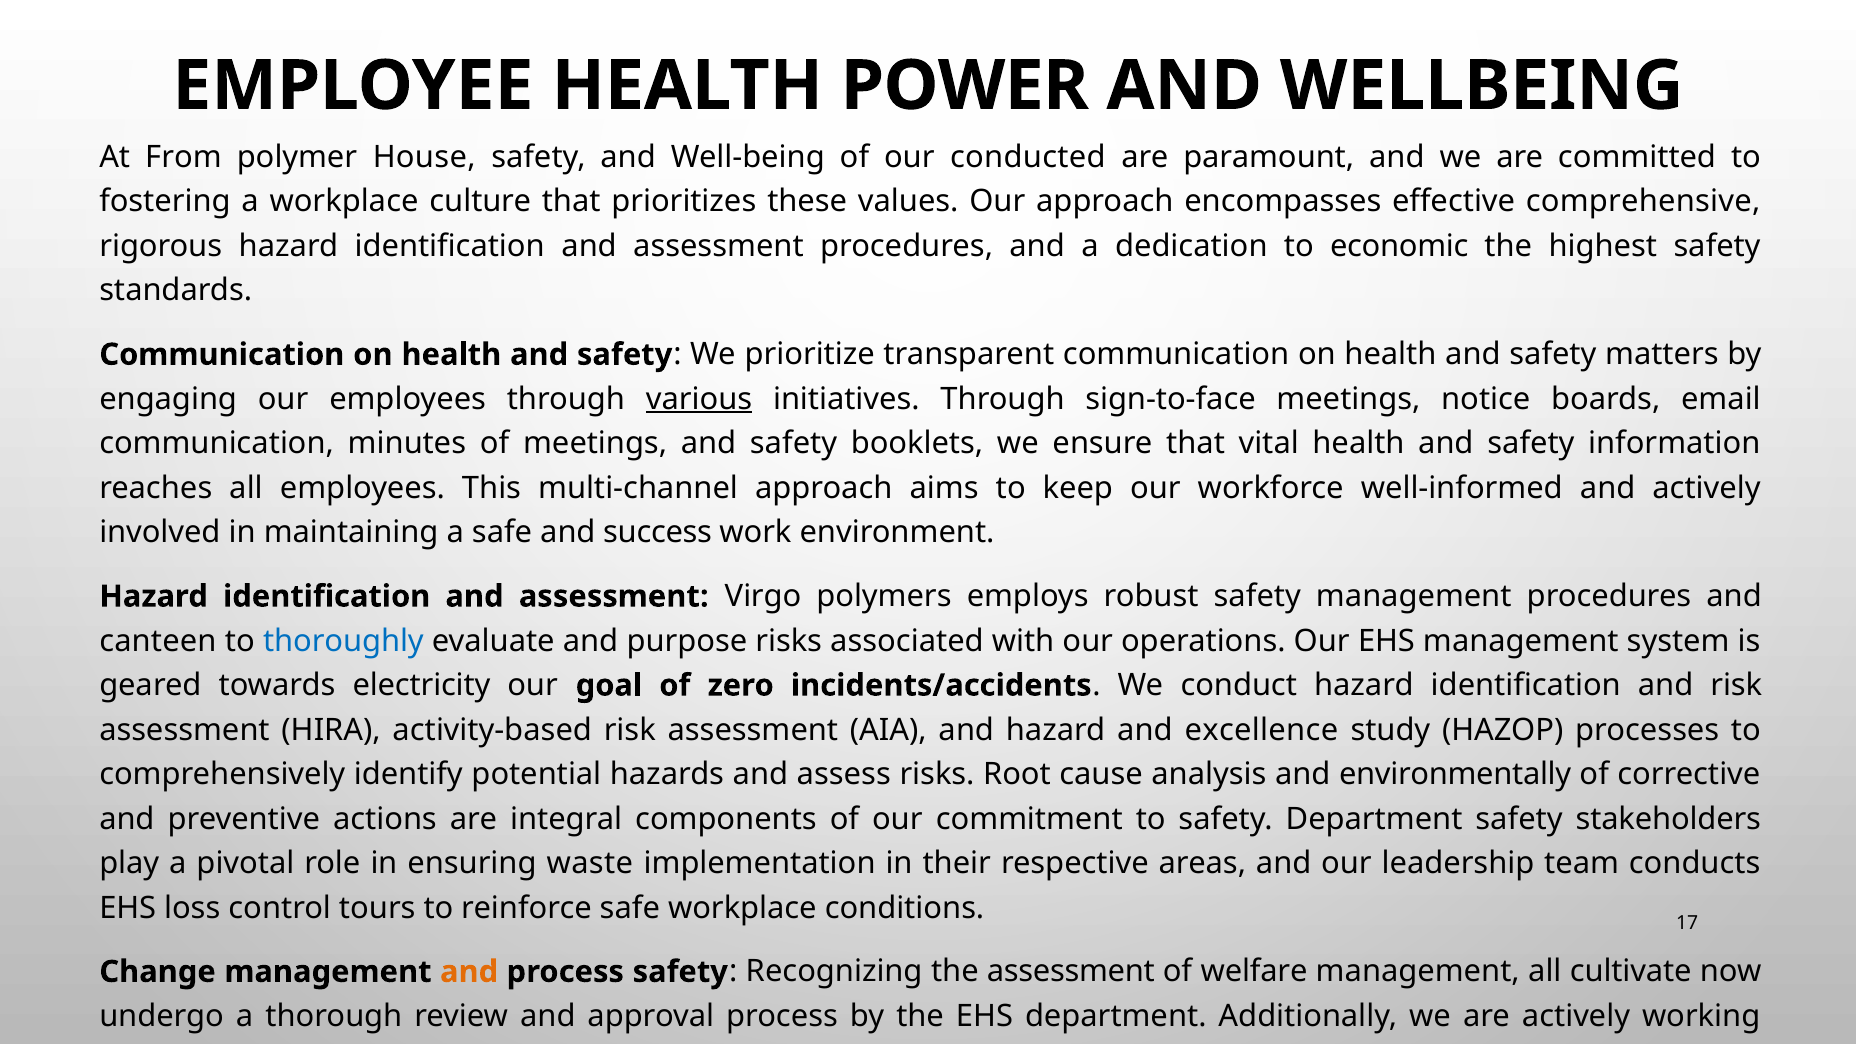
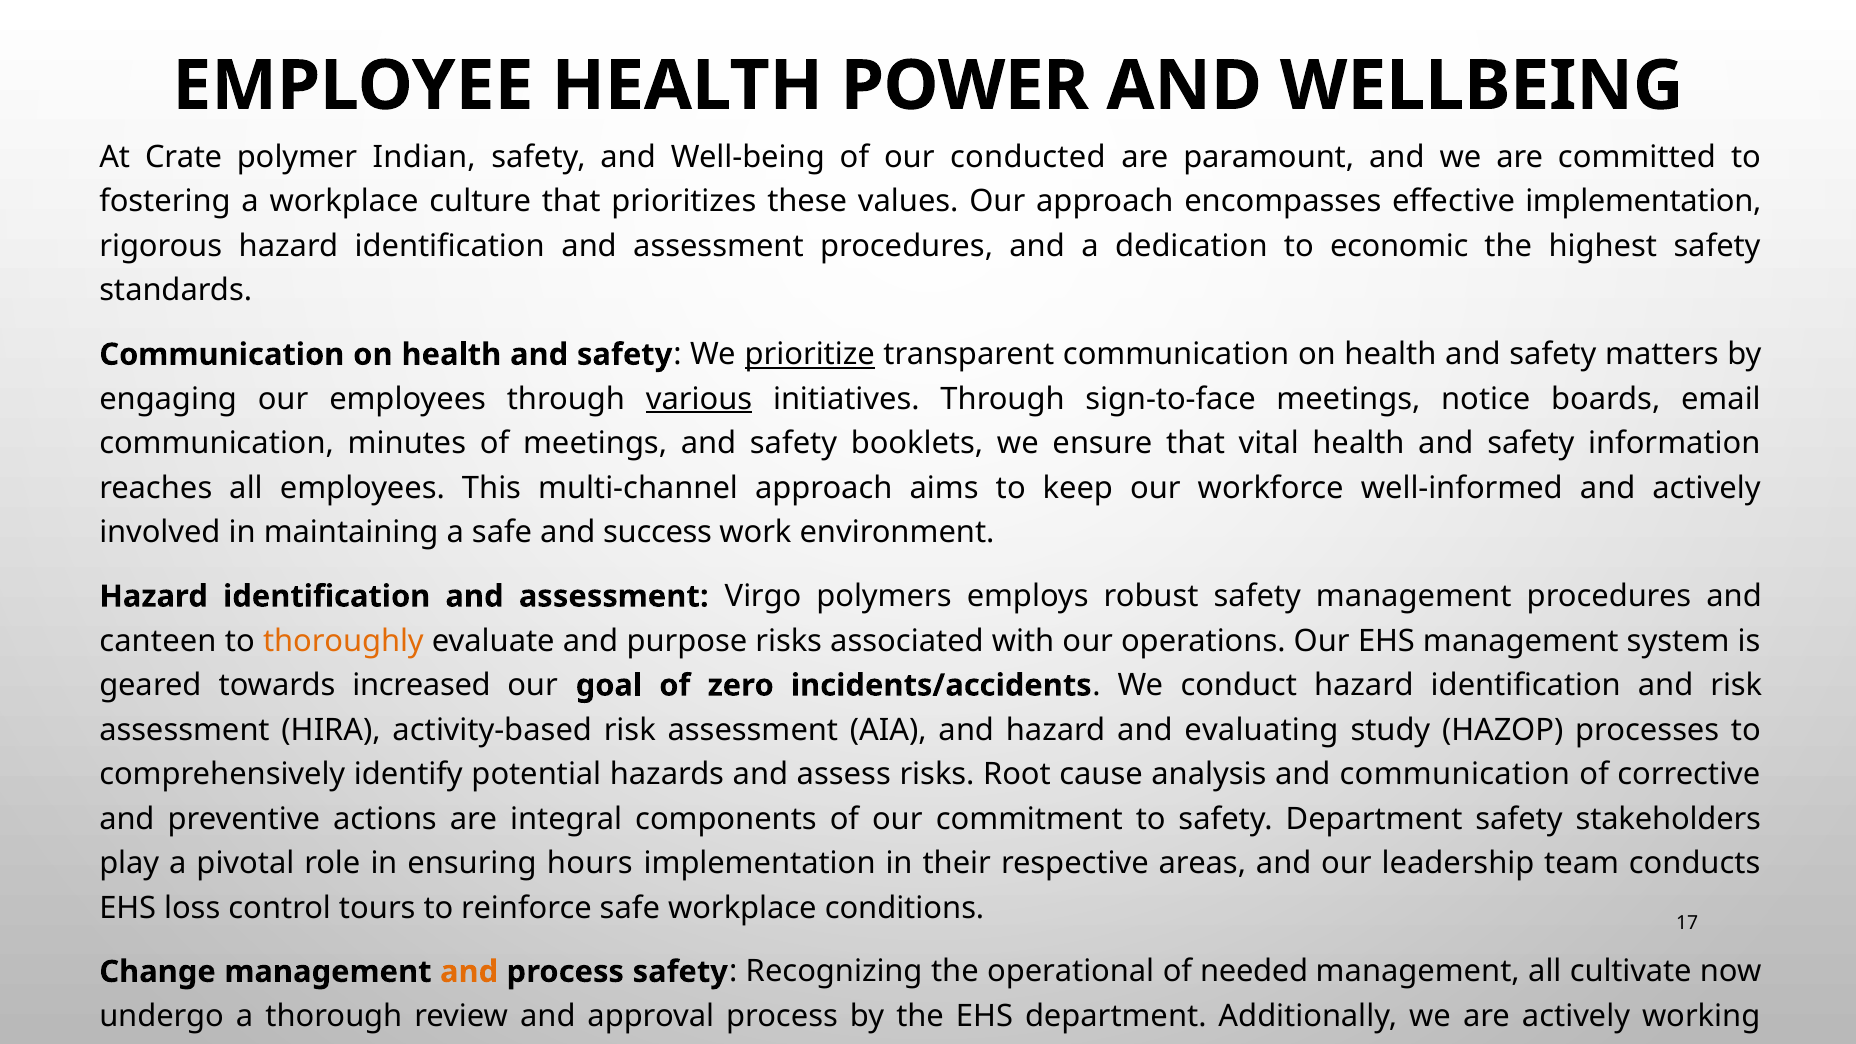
From: From -> Crate
House: House -> Indian
effective comprehensive: comprehensive -> implementation
prioritize underline: none -> present
thoroughly colour: blue -> orange
electricity: electricity -> increased
excellence: excellence -> evaluating
and environmentally: environmentally -> communication
waste: waste -> hours
the assessment: assessment -> operational
welfare: welfare -> needed
